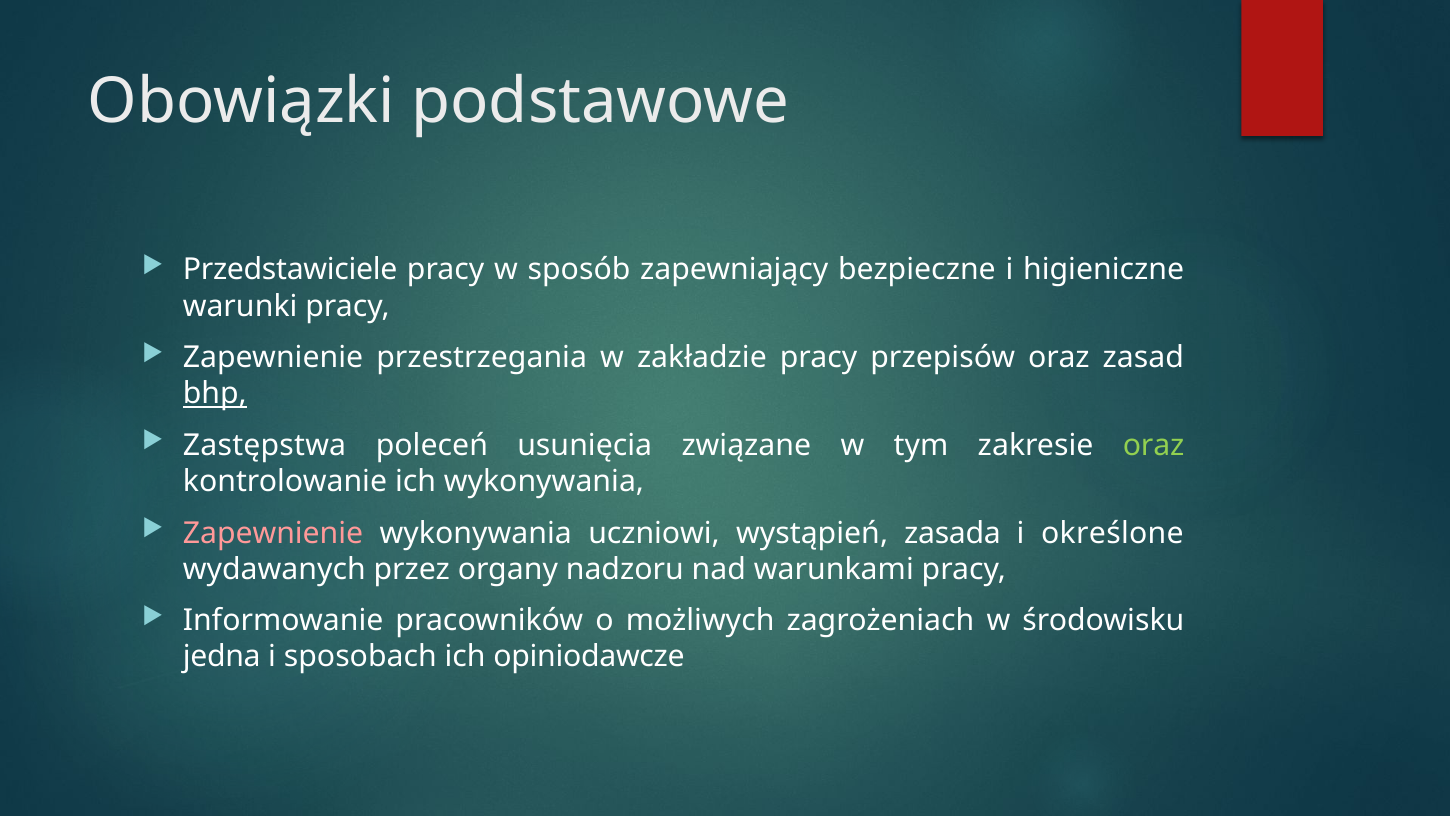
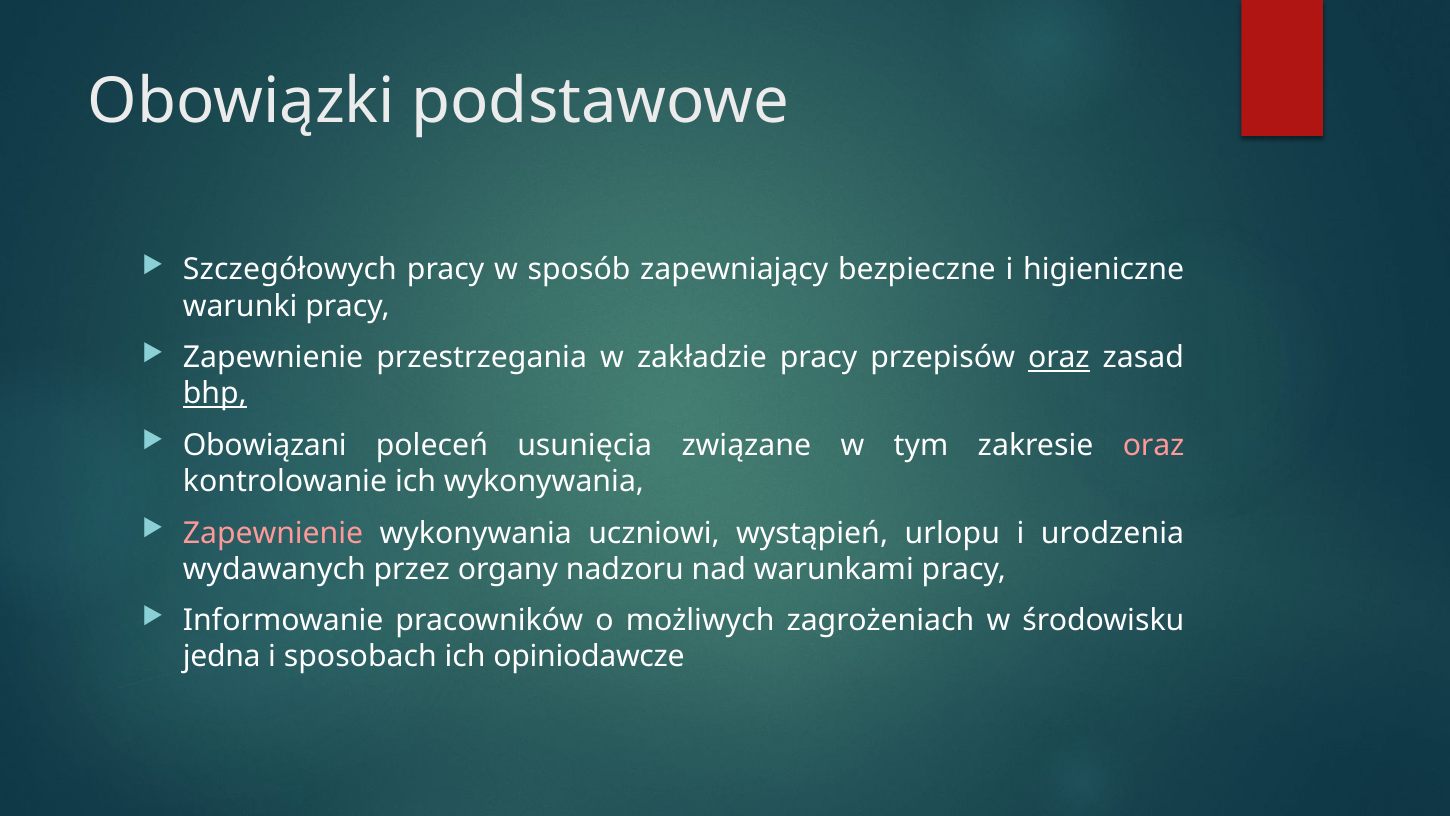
Przedstawiciele: Przedstawiciele -> Szczegółowych
oraz at (1059, 358) underline: none -> present
Zastępstwa: Zastępstwa -> Obowiązani
oraz at (1154, 445) colour: light green -> pink
zasada: zasada -> urlopu
określone: określone -> urodzenia
